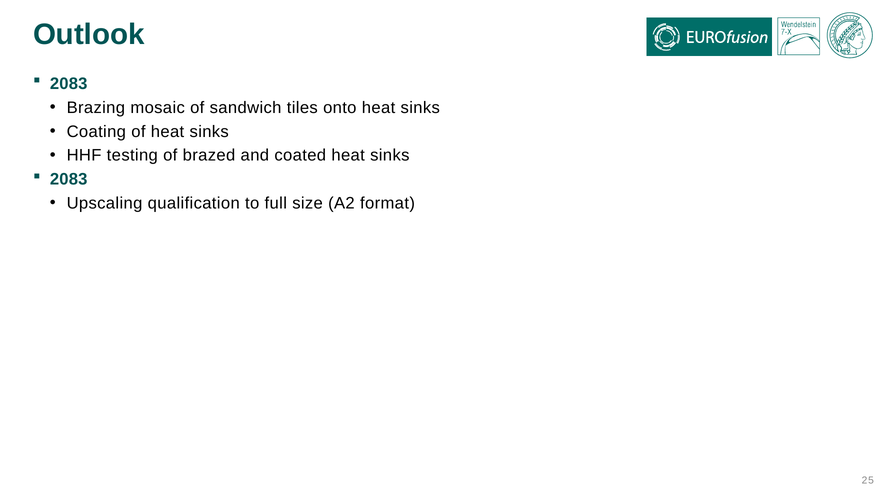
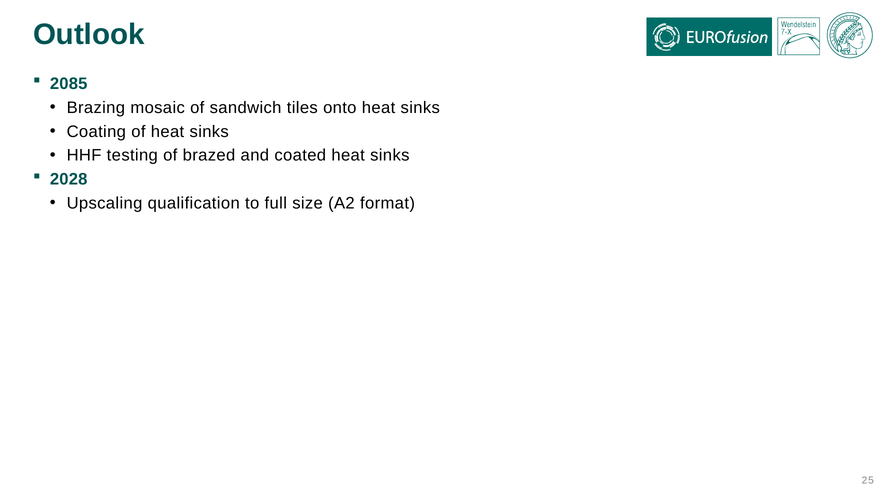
2083 at (69, 84): 2083 -> 2085
2083 at (69, 179): 2083 -> 2028
